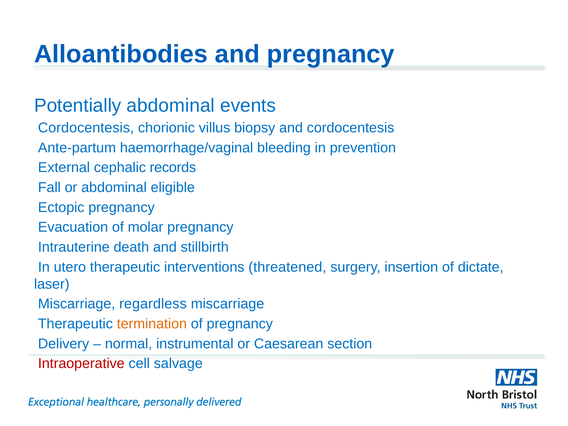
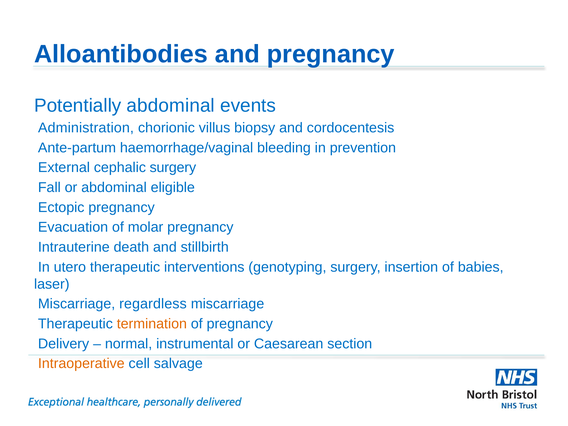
Cordocentesis at (86, 128): Cordocentesis -> Administration
cephalic records: records -> surgery
threatened: threatened -> genotyping
dictate: dictate -> babies
Intraoperative colour: red -> orange
